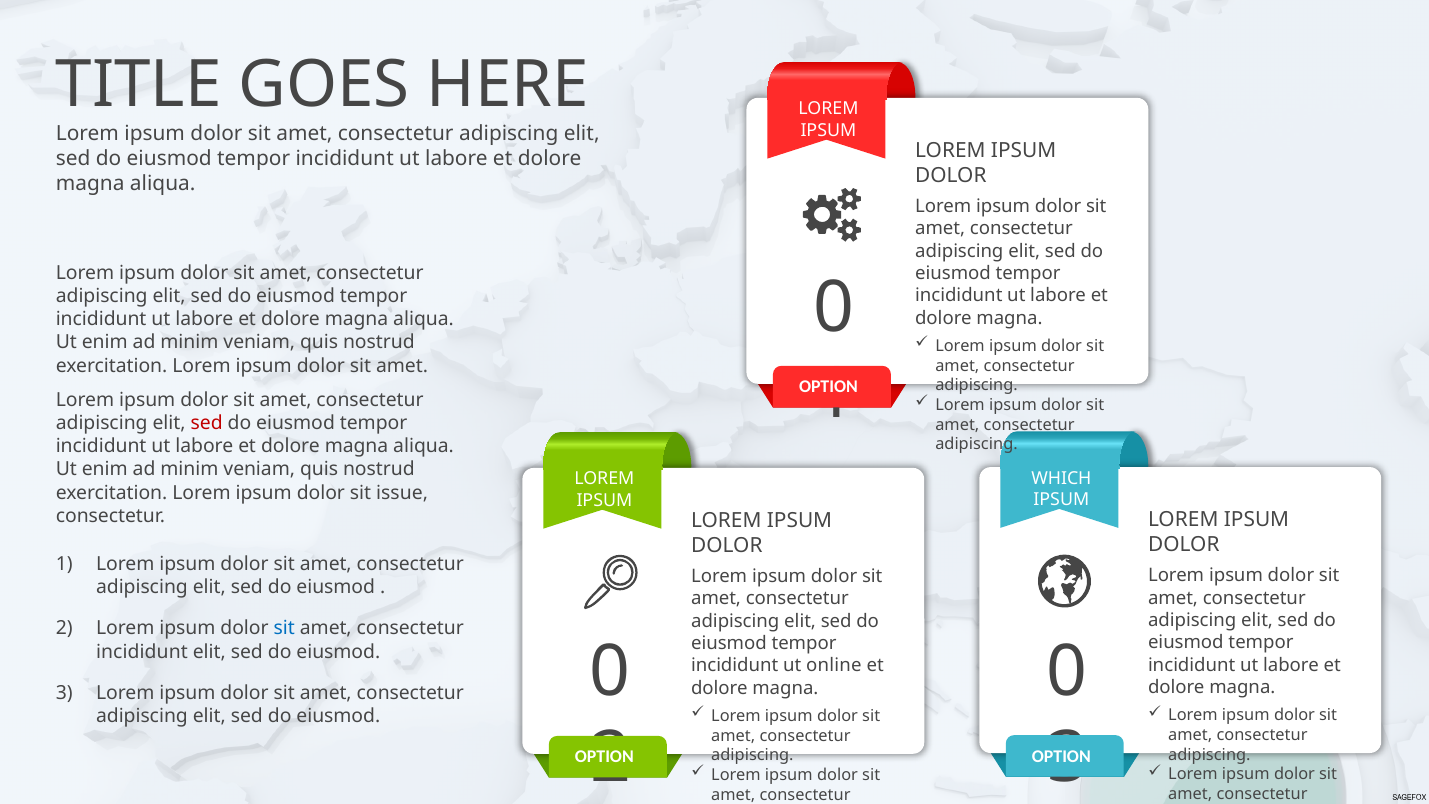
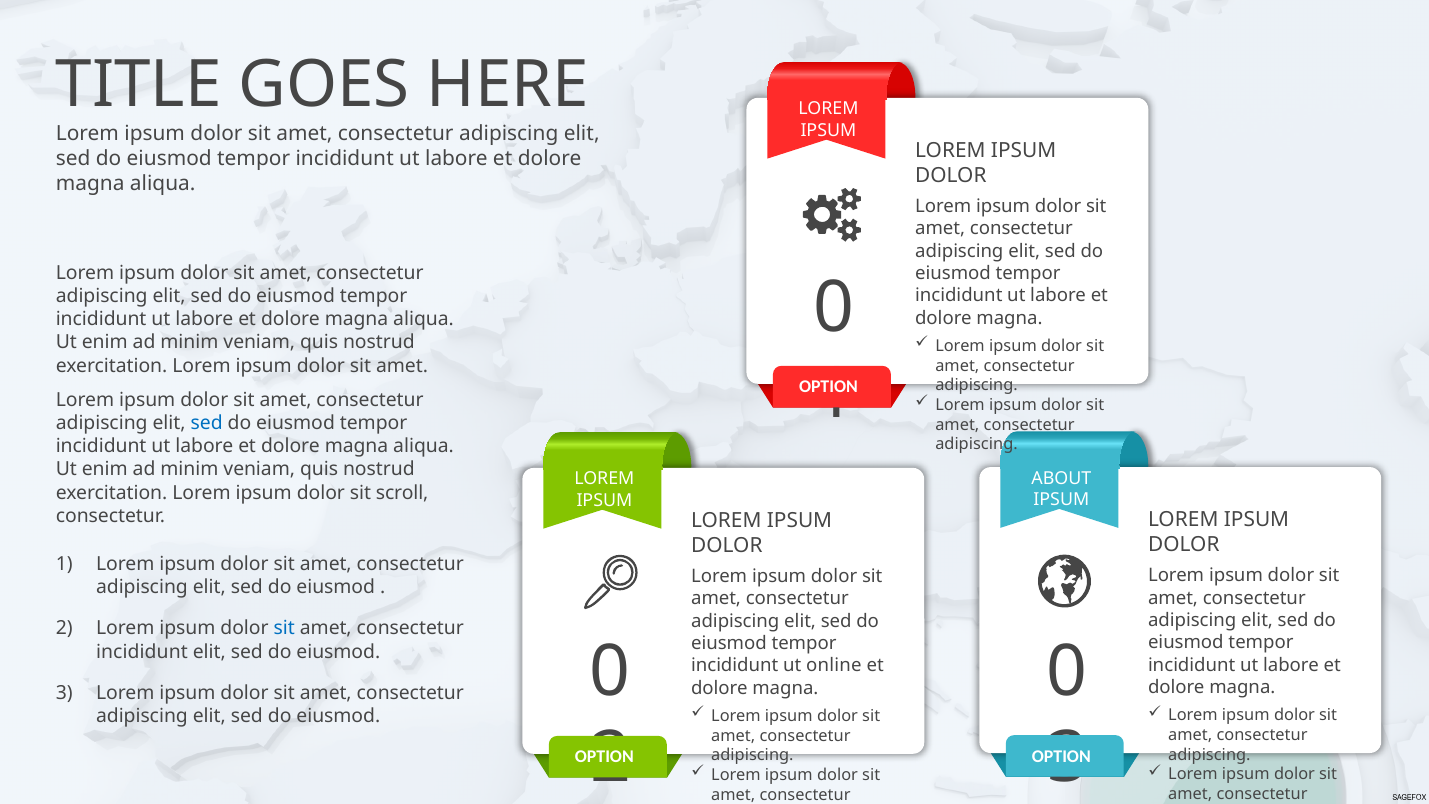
sed at (207, 423) colour: red -> blue
WHICH: WHICH -> ABOUT
issue: issue -> scroll
